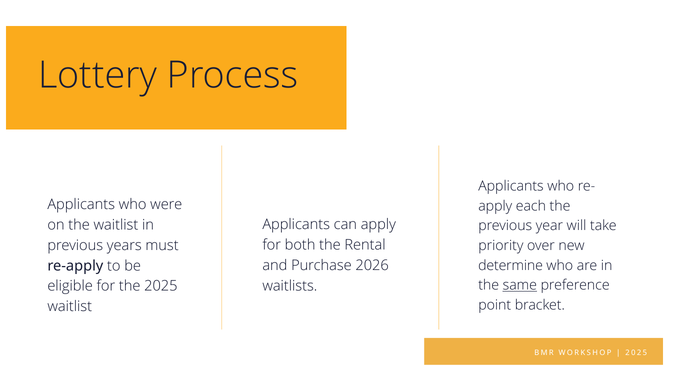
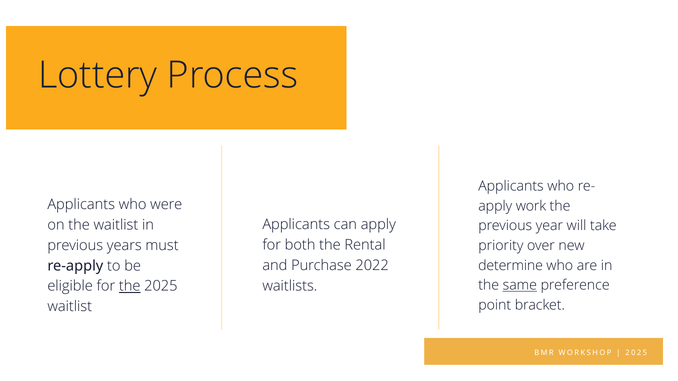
each: each -> work
2026: 2026 -> 2022
the at (130, 286) underline: none -> present
